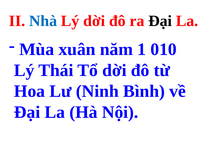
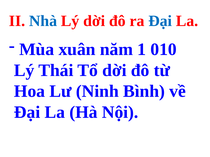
Đại at (160, 21) colour: black -> blue
